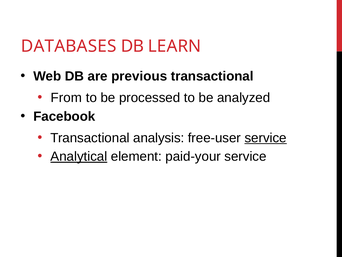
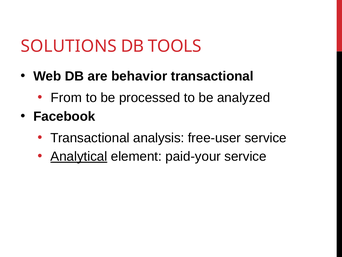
DATABASES: DATABASES -> SOLUTIONS
LEARN: LEARN -> TOOLS
previous: previous -> behavior
service at (266, 138) underline: present -> none
